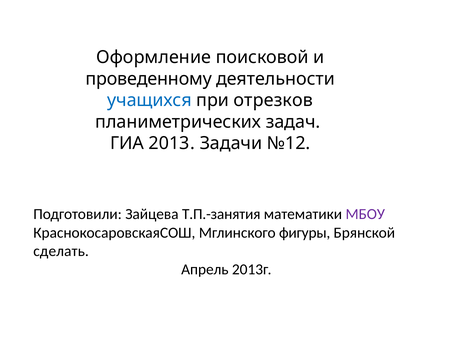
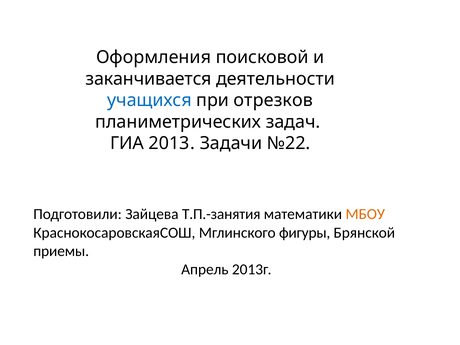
Оформление: Оформление -> Оформления
проведенному: проведенному -> заканчивается
№12: №12 -> №22
МБОУ colour: purple -> orange
сделать: сделать -> приемы
